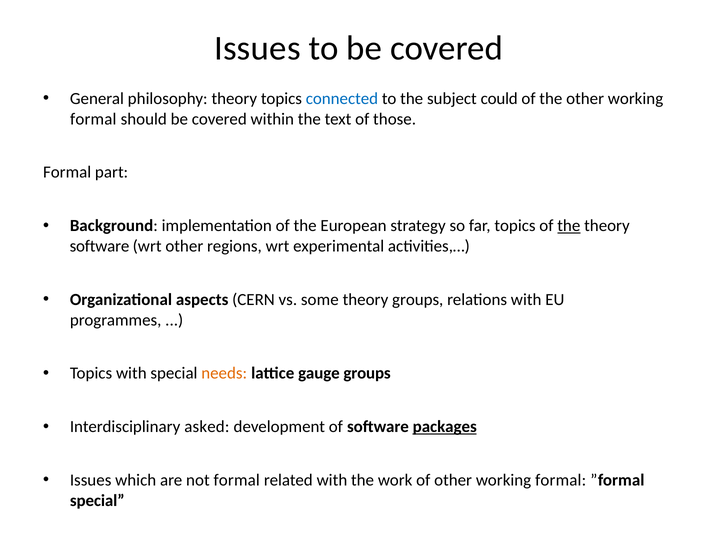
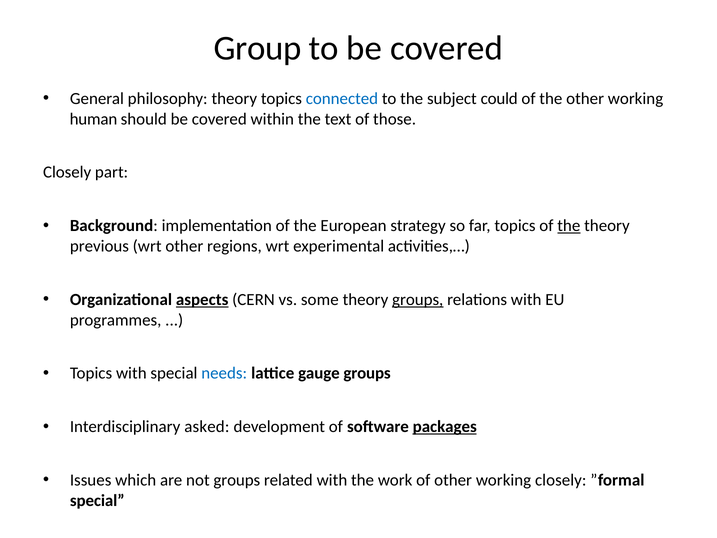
Issues at (257, 48): Issues -> Group
formal at (93, 119): formal -> human
Formal at (67, 172): Formal -> Closely
software at (99, 246): software -> previous
aspects underline: none -> present
groups at (418, 299) underline: none -> present
needs colour: orange -> blue
not formal: formal -> groups
of other working formal: formal -> closely
